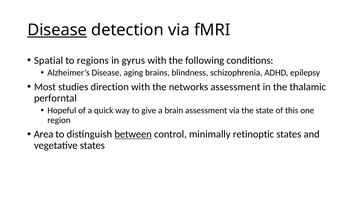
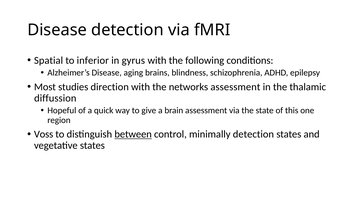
Disease at (57, 30) underline: present -> none
regions: regions -> inferior
perforntal: perforntal -> diffussion
Area: Area -> Voss
minimally retinoptic: retinoptic -> detection
